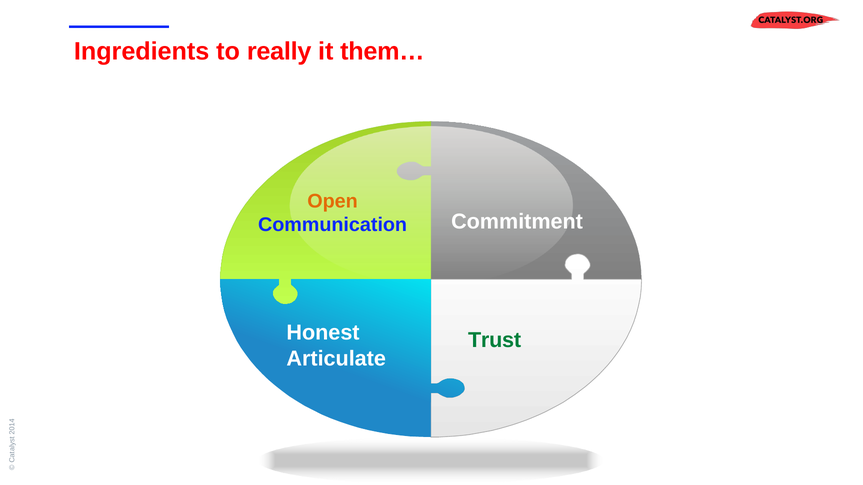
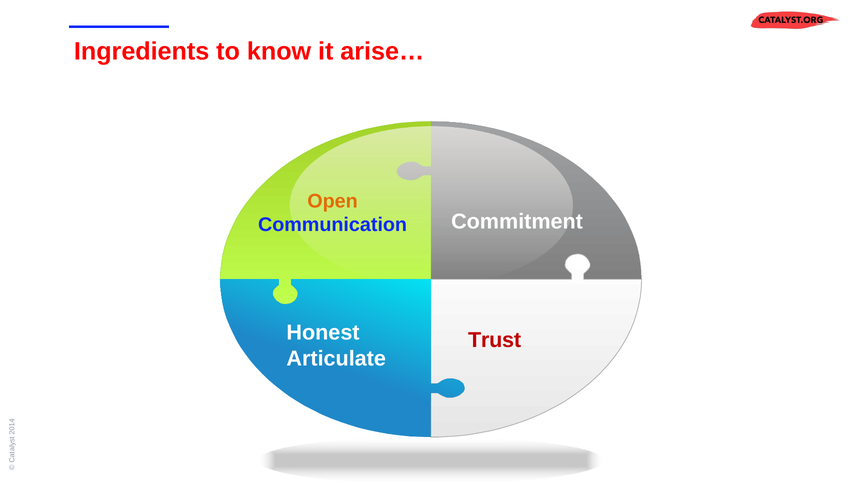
really: really -> know
them…: them… -> arise…
Trust colour: green -> red
